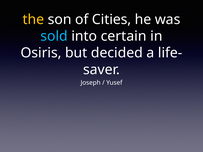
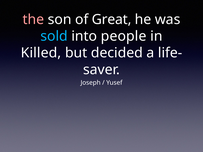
the colour: yellow -> pink
Cities: Cities -> Great
certain: certain -> people
Osiris: Osiris -> Killed
